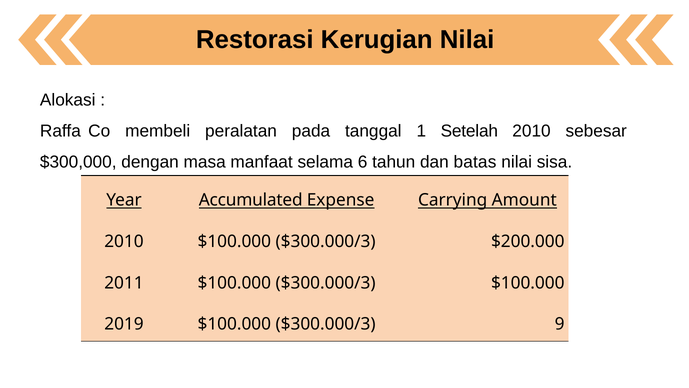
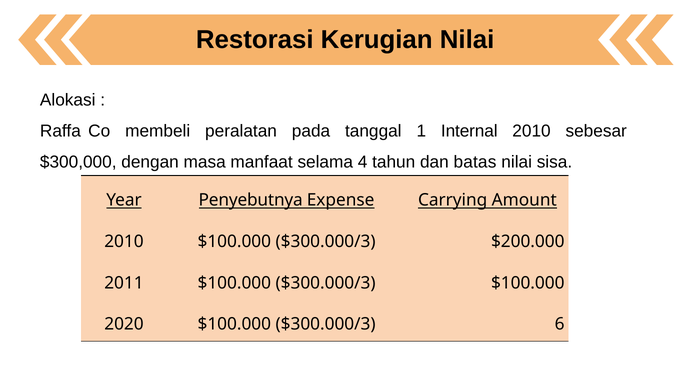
Setelah: Setelah -> Internal
6: 6 -> 4
Accumulated: Accumulated -> Penyebutnya
2019: 2019 -> 2020
9: 9 -> 6
